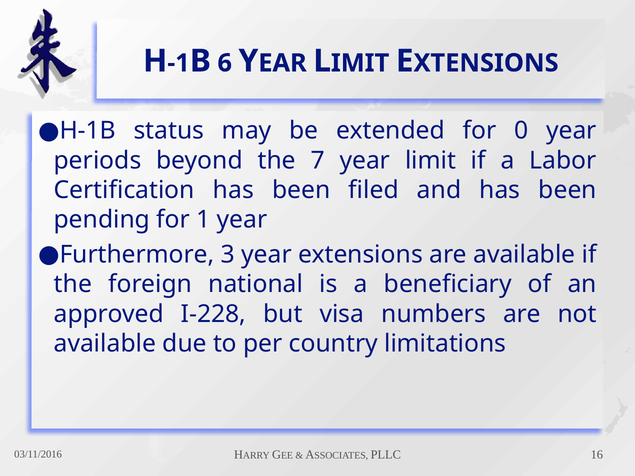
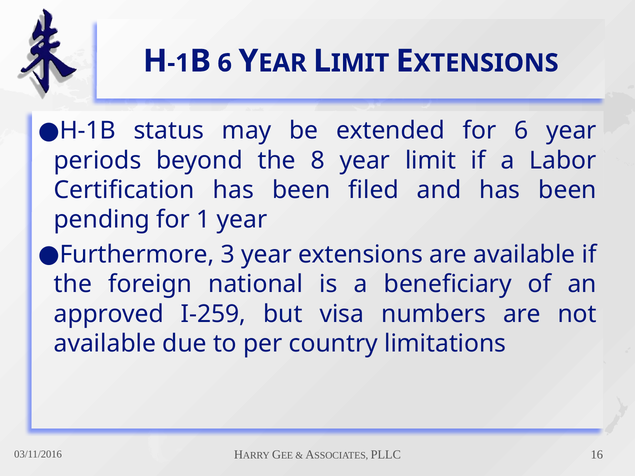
for 0: 0 -> 6
7: 7 -> 8
I-228: I-228 -> I-259
